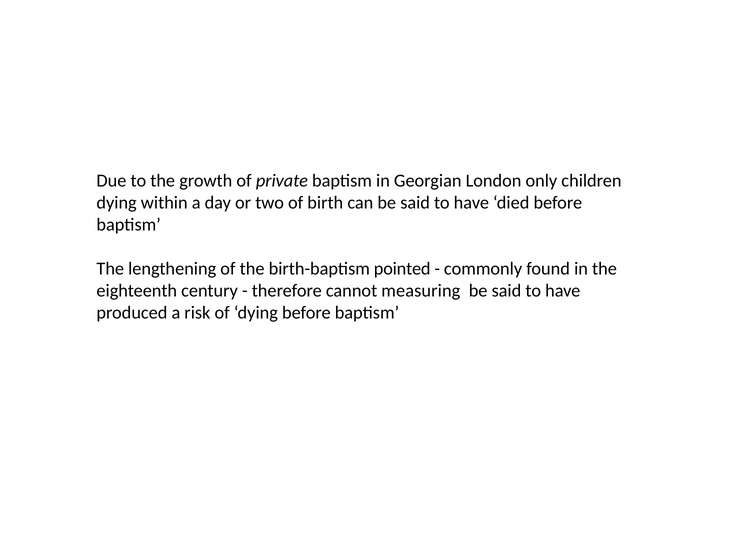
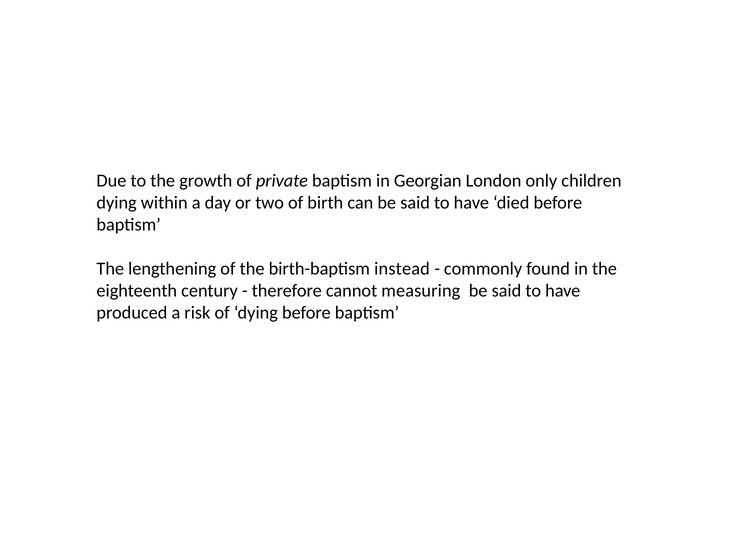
pointed: pointed -> instead
